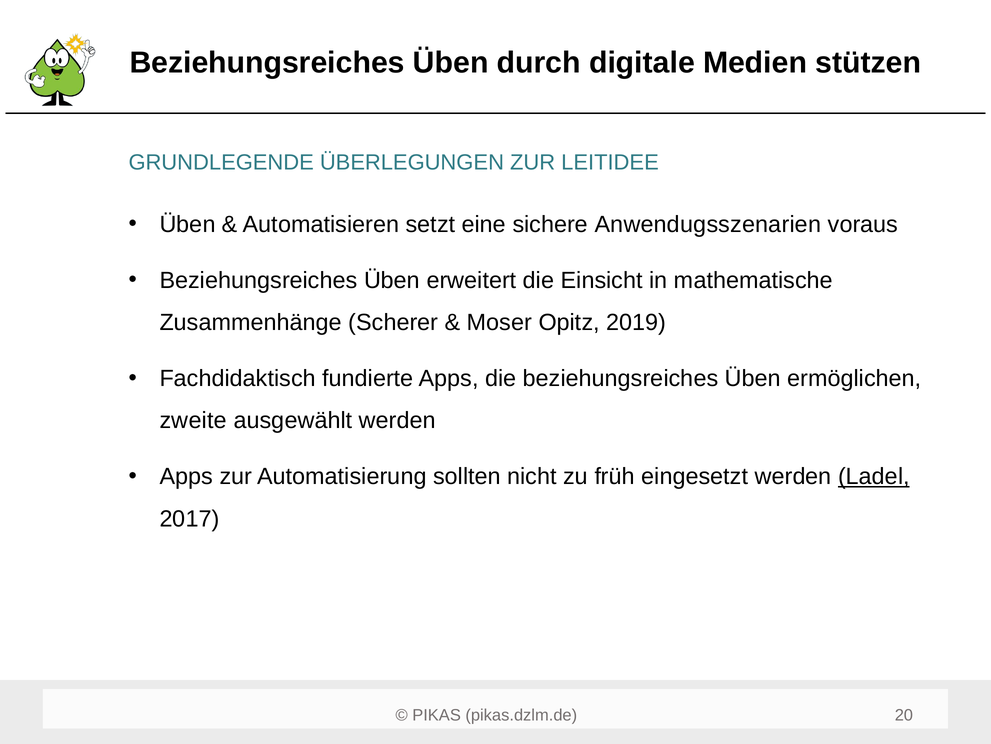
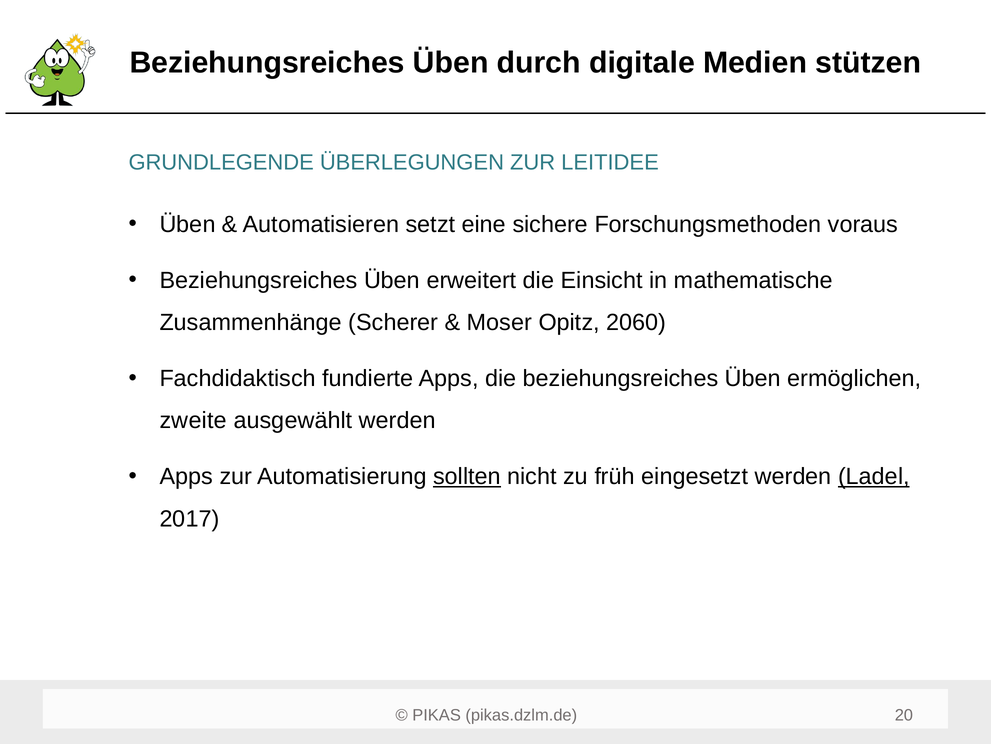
Anwendugsszenarien: Anwendugsszenarien -> Forschungsmethoden
2019: 2019 -> 2060
sollten underline: none -> present
